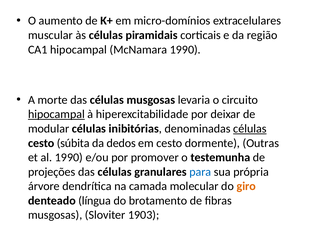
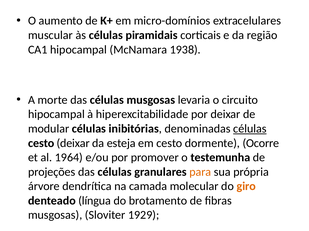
McNamara 1990: 1990 -> 1938
hipocampal at (56, 115) underline: present -> none
cesto súbita: súbita -> deixar
dedos: dedos -> esteja
Outras: Outras -> Ocorre
al 1990: 1990 -> 1964
para colour: blue -> orange
1903: 1903 -> 1929
